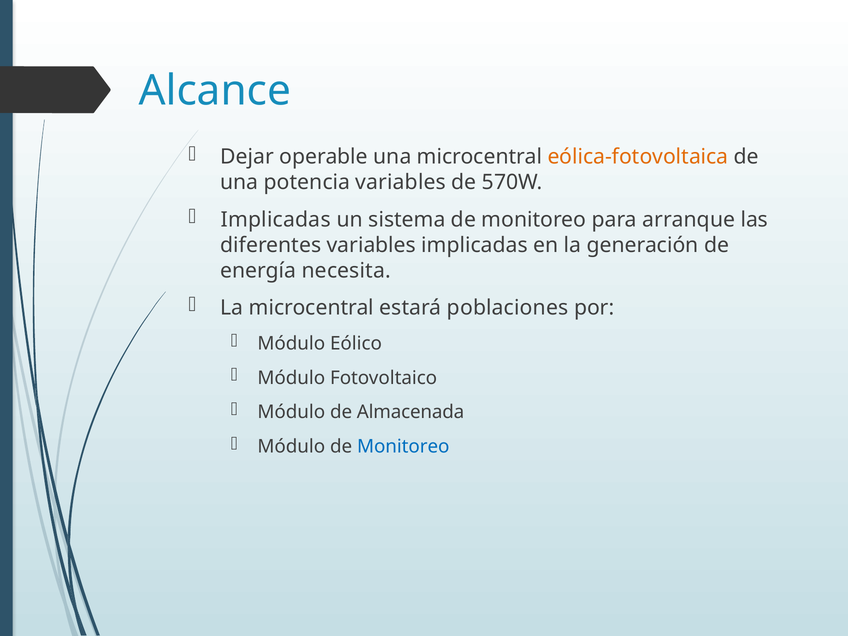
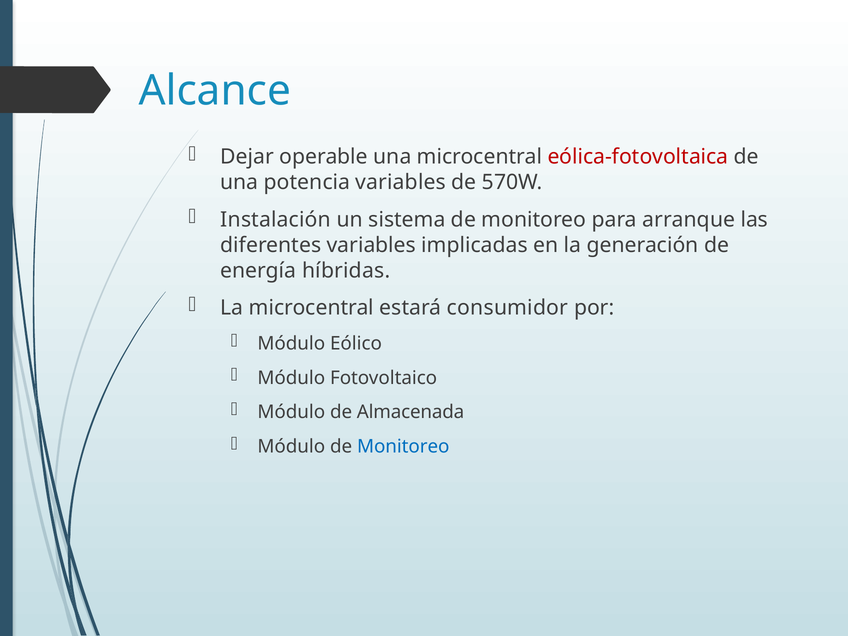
eólica-fotovoltaica colour: orange -> red
Implicadas at (276, 220): Implicadas -> Instalación
necesita: necesita -> híbridas
poblaciones: poblaciones -> consumidor
